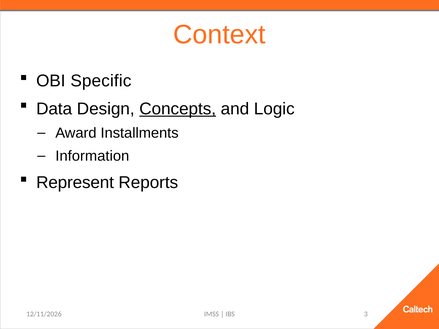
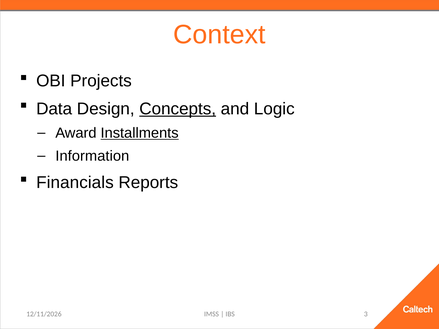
Specific: Specific -> Projects
Installments underline: none -> present
Represent: Represent -> Financials
